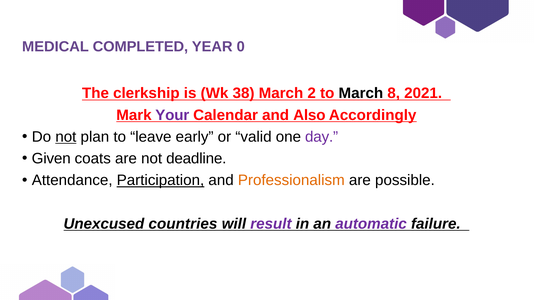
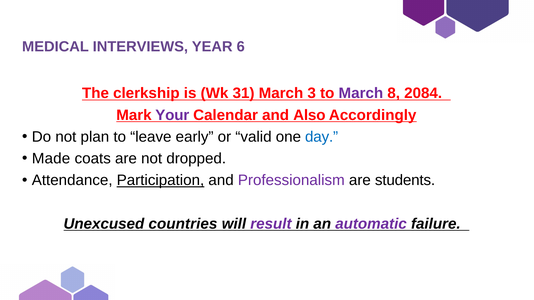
COMPLETED: COMPLETED -> INTERVIEWS
0: 0 -> 6
38: 38 -> 31
2: 2 -> 3
March at (361, 93) colour: black -> purple
2021: 2021 -> 2084
not at (66, 137) underline: present -> none
day colour: purple -> blue
Given: Given -> Made
deadline: deadline -> dropped
Professionalism colour: orange -> purple
possible: possible -> students
